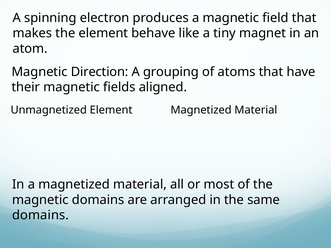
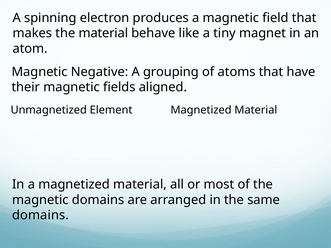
the element: element -> material
Direction: Direction -> Negative
